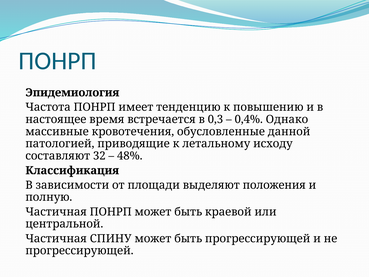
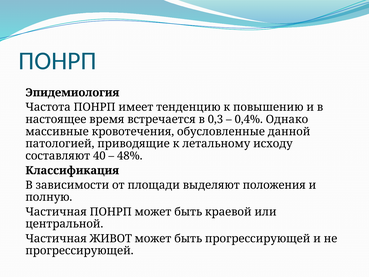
32: 32 -> 40
СПИНУ: СПИНУ -> ЖИВОТ
